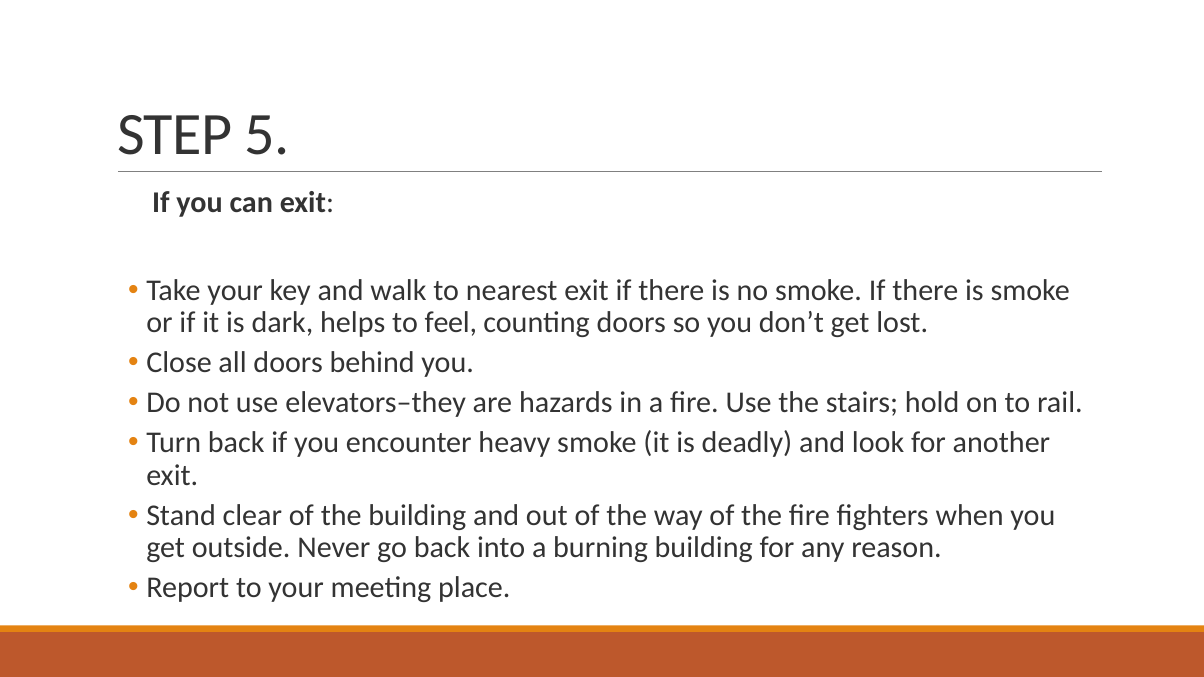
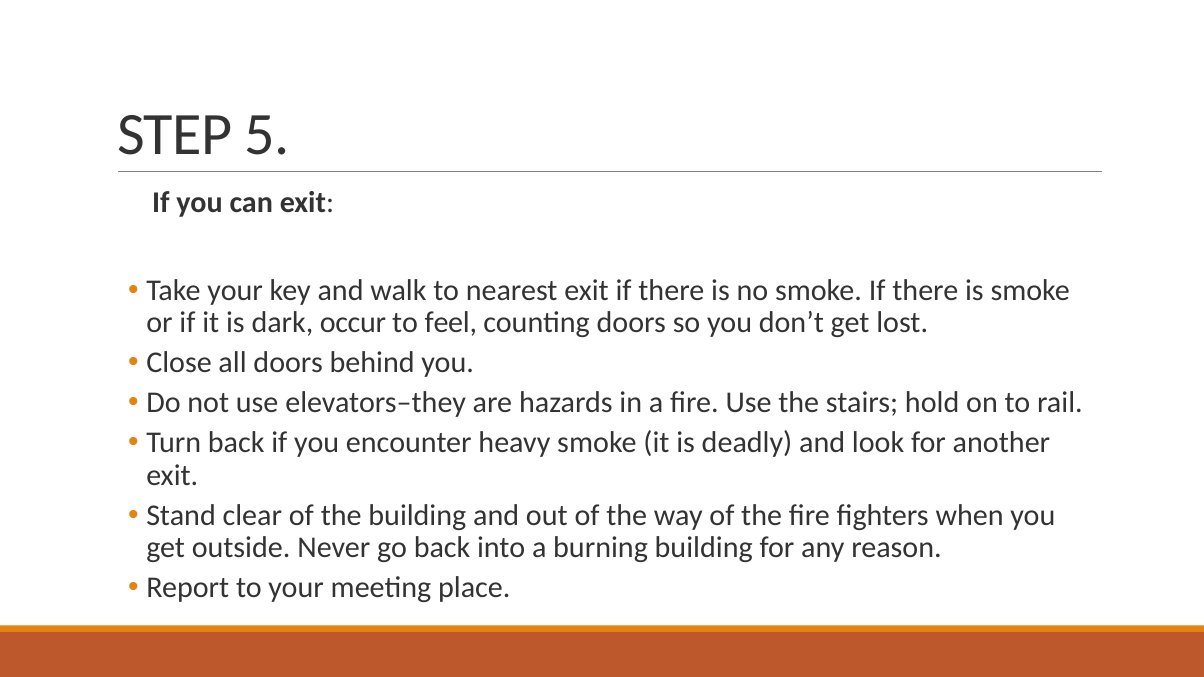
helps: helps -> occur
